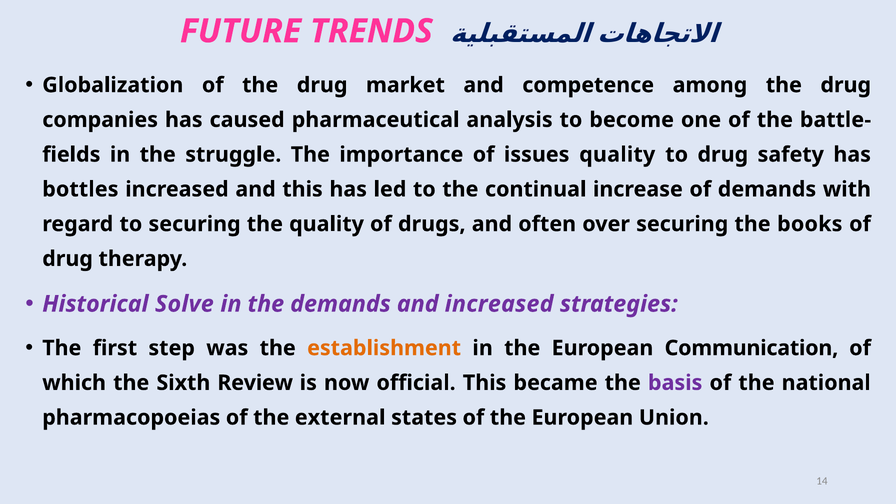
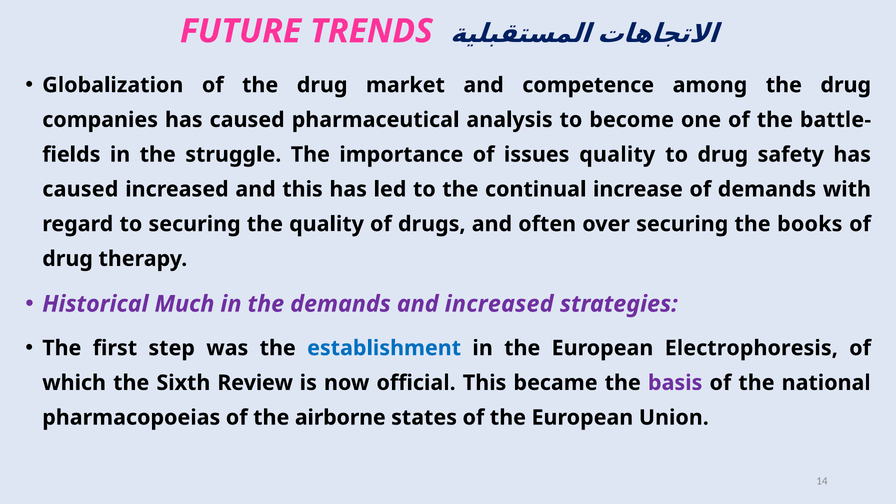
bottles at (80, 189): bottles -> caused
Solve: Solve -> Much
establishment colour: orange -> blue
Communication: Communication -> Electrophoresis
external: external -> airborne
